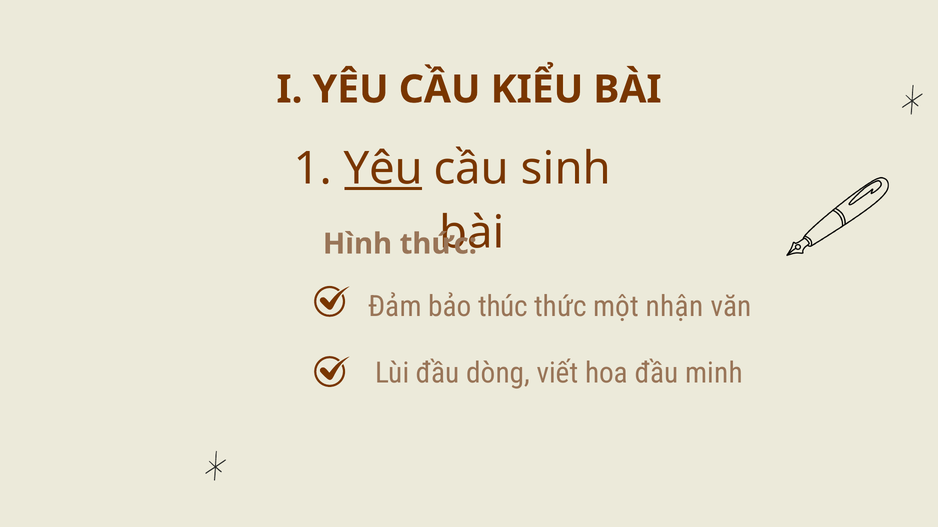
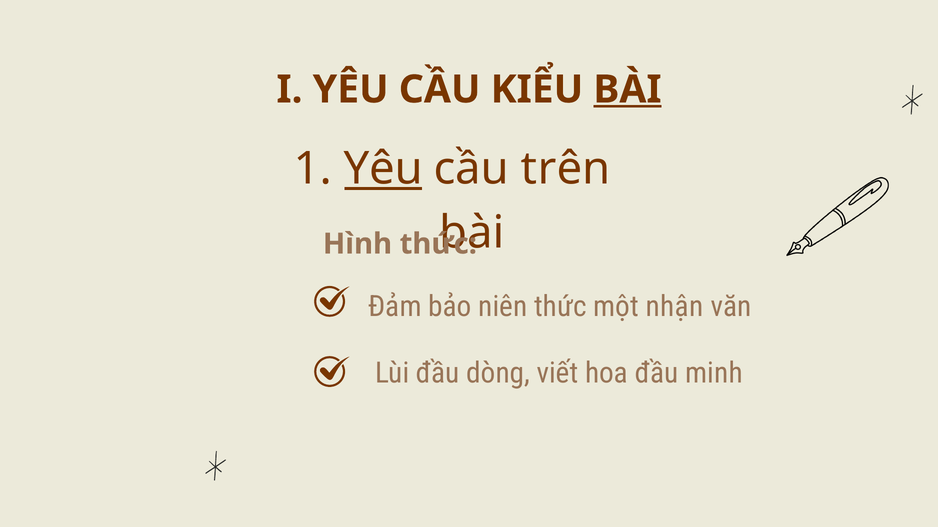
BÀI at (627, 90) underline: none -> present
sinh: sinh -> trên
thúc: thúc -> niên
